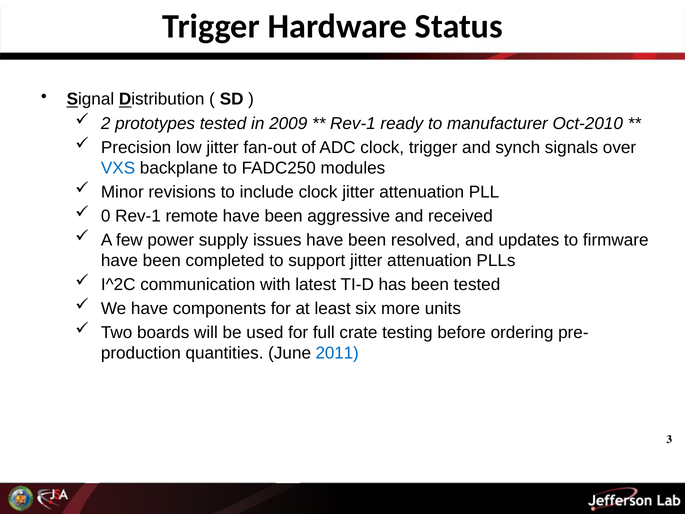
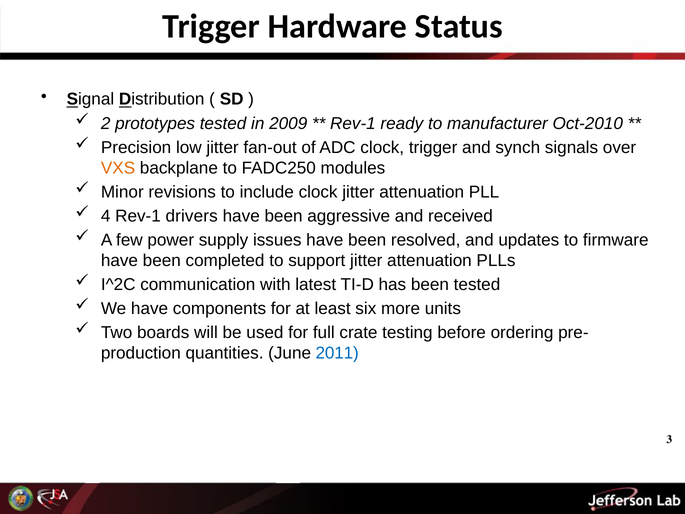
VXS colour: blue -> orange
0: 0 -> 4
remote: remote -> drivers
